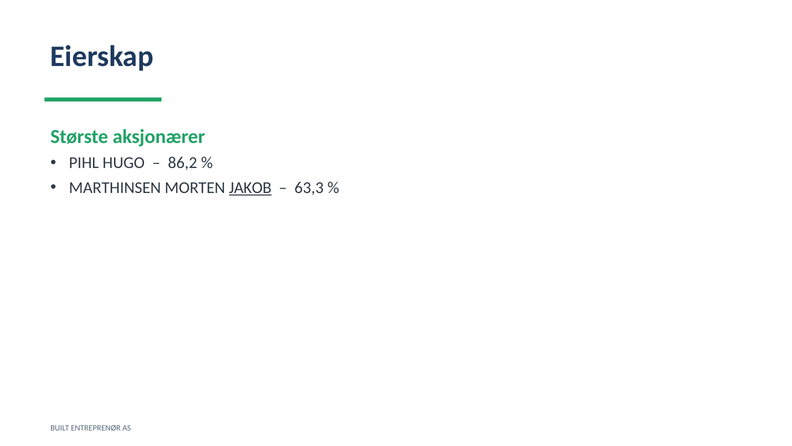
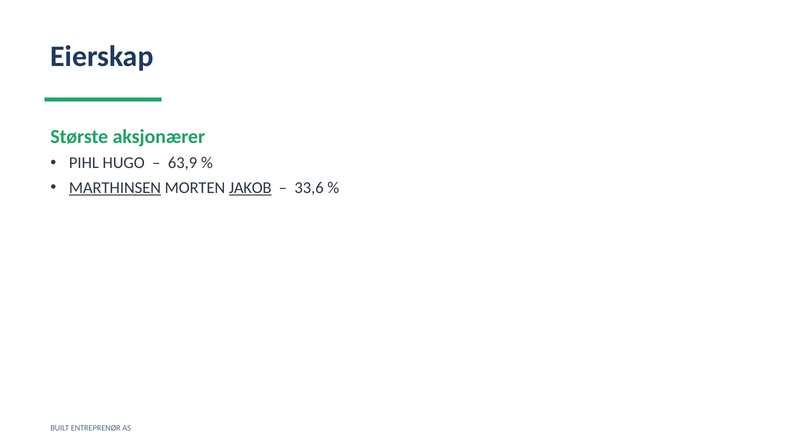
86,2: 86,2 -> 63,9
MARTHINSEN underline: none -> present
63,3: 63,3 -> 33,6
